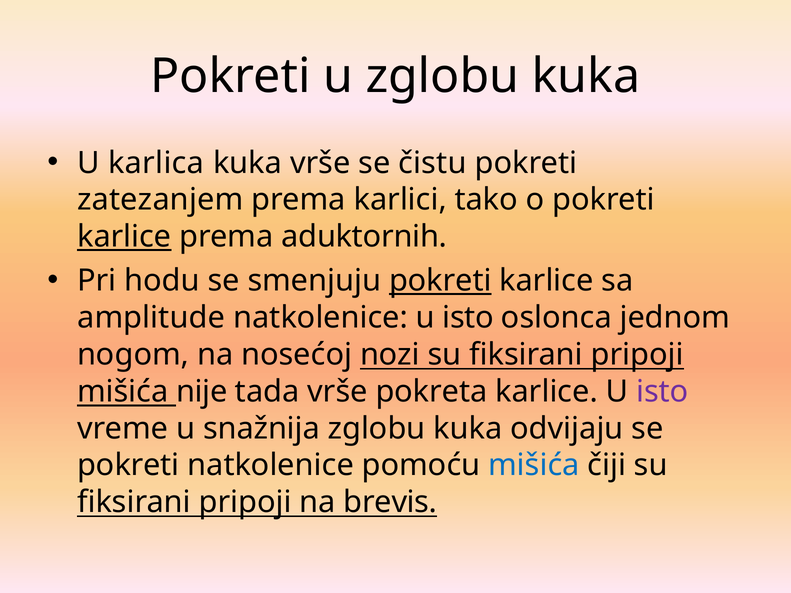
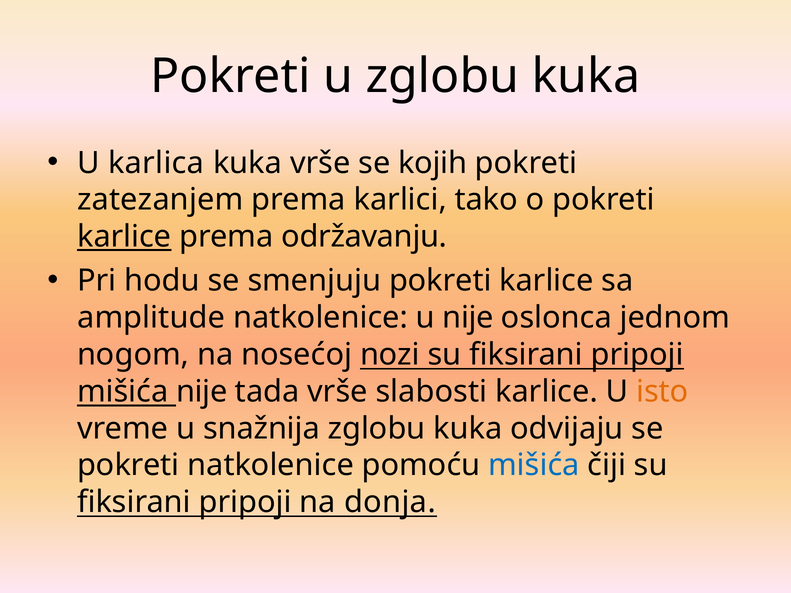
čistu: čistu -> kojih
aduktornih: aduktornih -> održavanju
pokreti at (440, 281) underline: present -> none
natkolenice u isto: isto -> nije
pokreta: pokreta -> slabosti
isto at (662, 392) colour: purple -> orange
brevis: brevis -> donja
